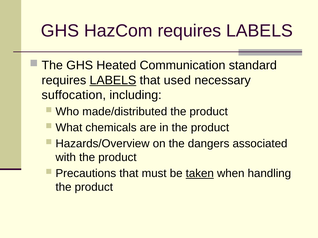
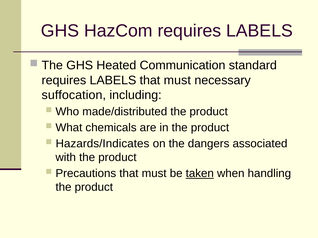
LABELS at (113, 80) underline: present -> none
used at (177, 80): used -> must
Hazards/Overview: Hazards/Overview -> Hazards/Indicates
